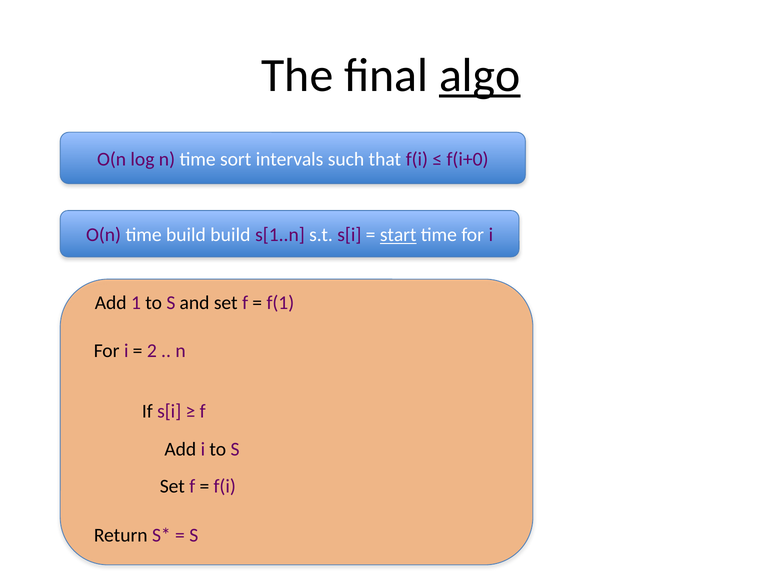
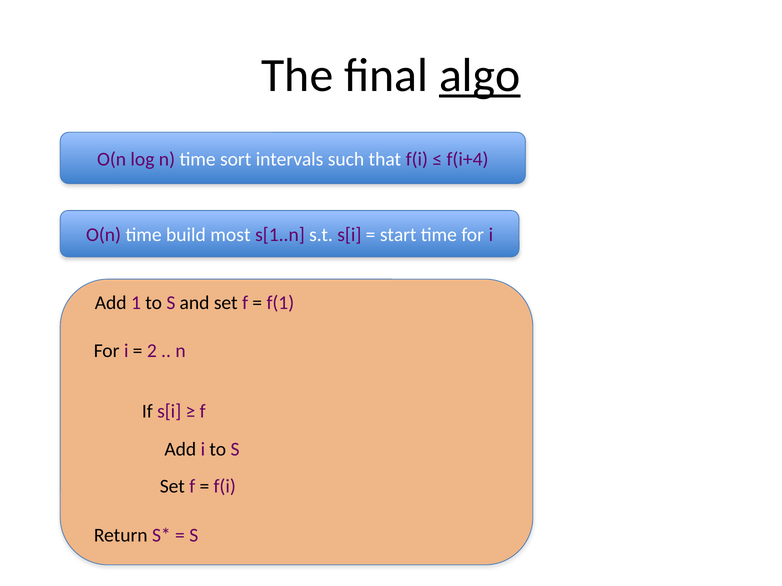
f(i+0: f(i+0 -> f(i+4
build build: build -> most
start underline: present -> none
